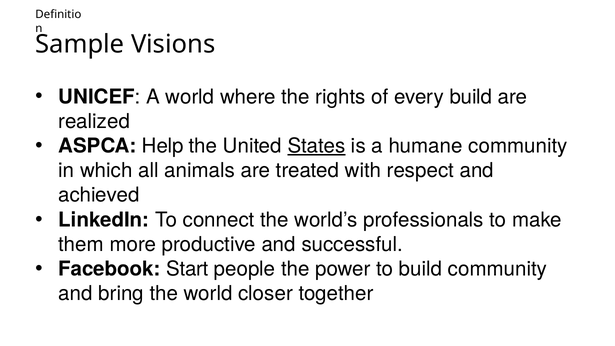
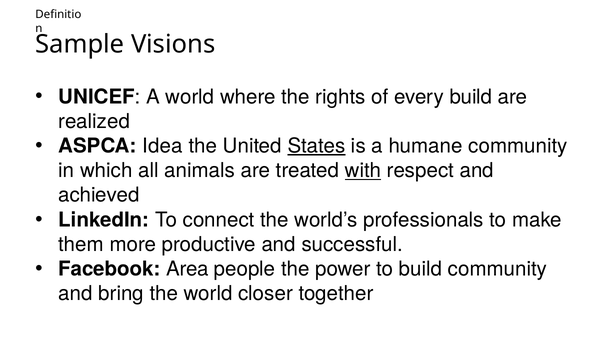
Help: Help -> Idea
with underline: none -> present
Start: Start -> Area
